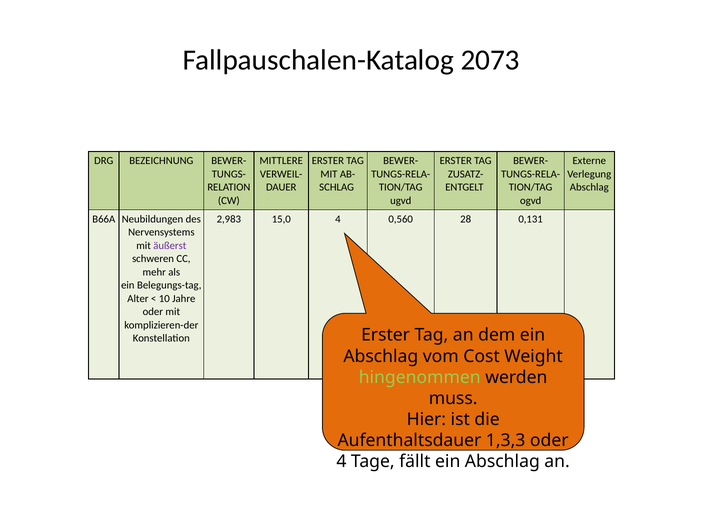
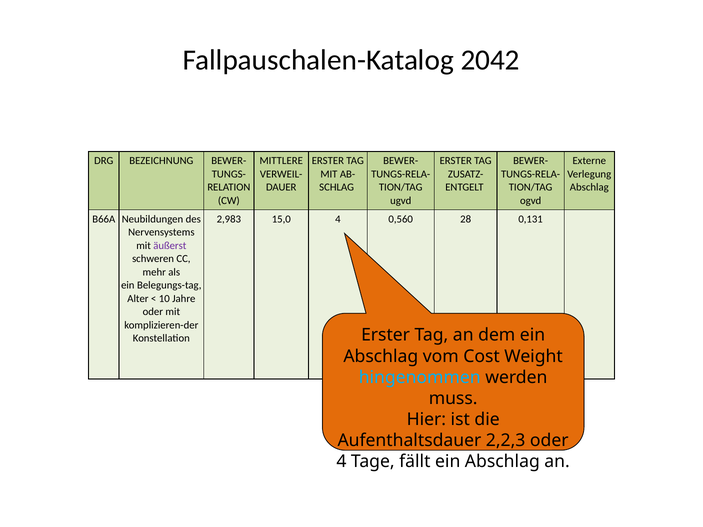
2073: 2073 -> 2042
hingenommen colour: light green -> light blue
1,3,3: 1,3,3 -> 2,2,3
